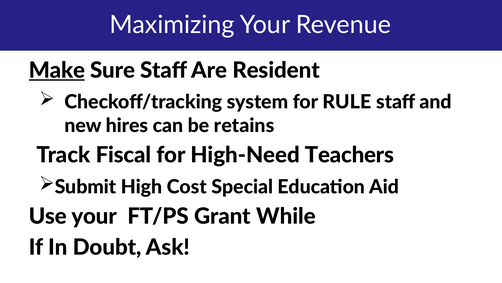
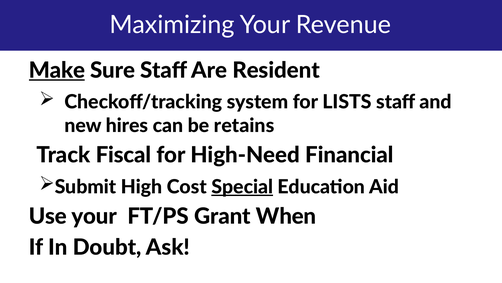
RULE: RULE -> LISTS
Teachers: Teachers -> Financial
Special underline: none -> present
While: While -> When
